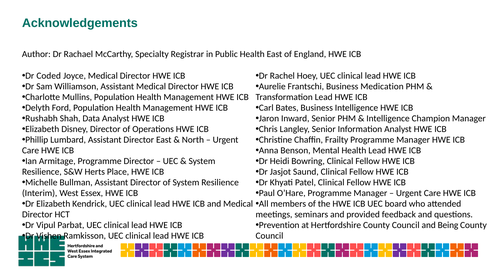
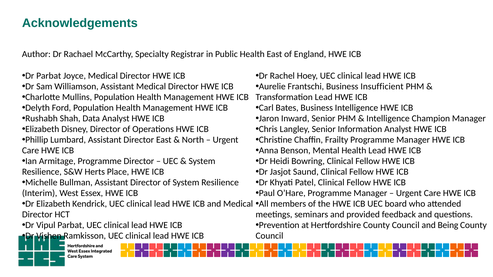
Dr Coded: Coded -> Parbat
Medication: Medication -> Insufficient
